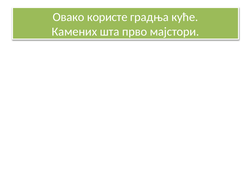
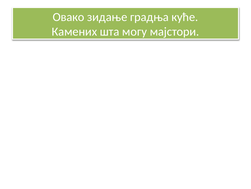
користе: користе -> зидање
прво: прво -> могу
